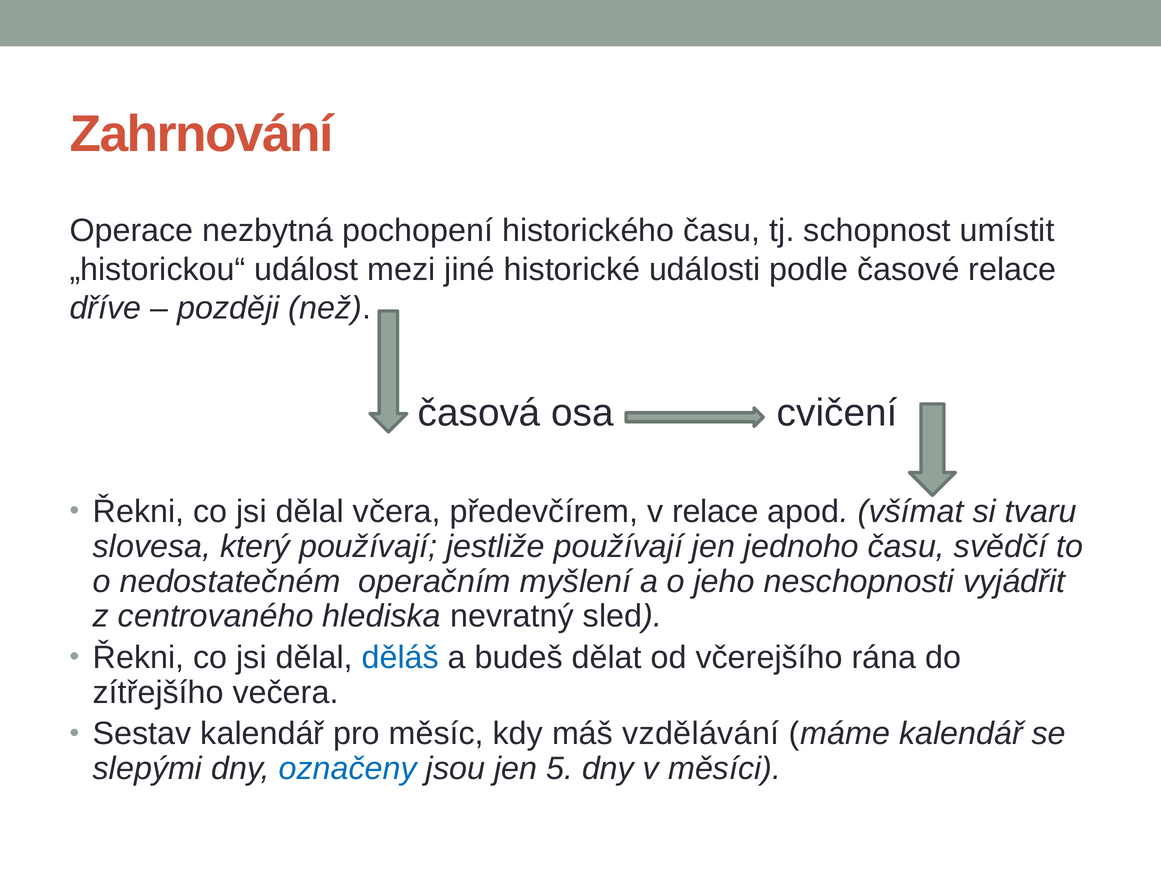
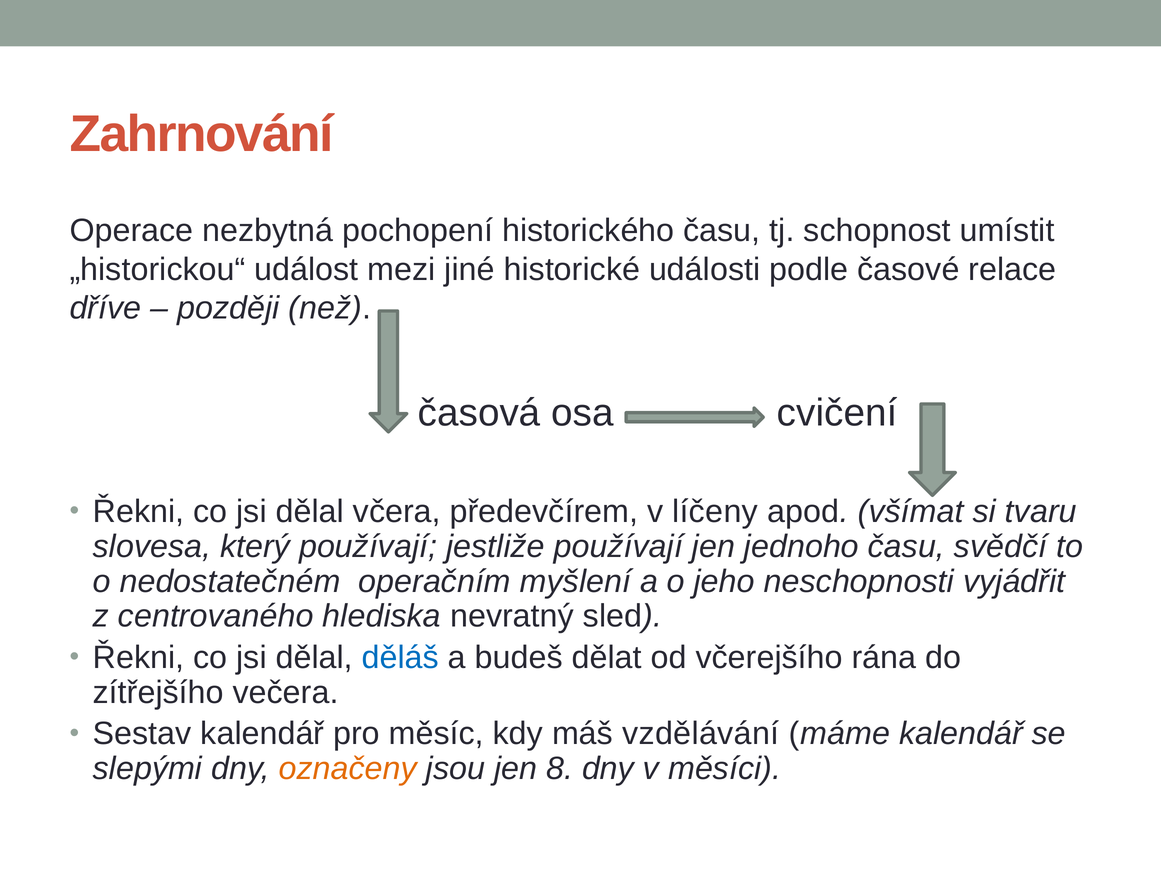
v relace: relace -> líčeny
označeny colour: blue -> orange
5: 5 -> 8
